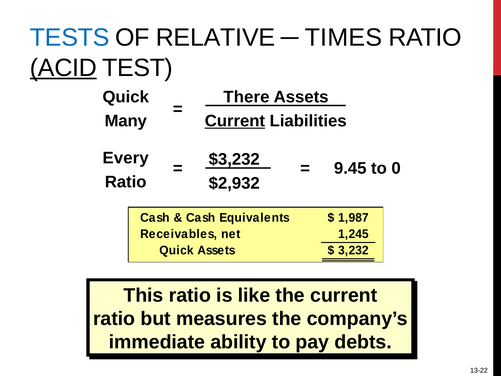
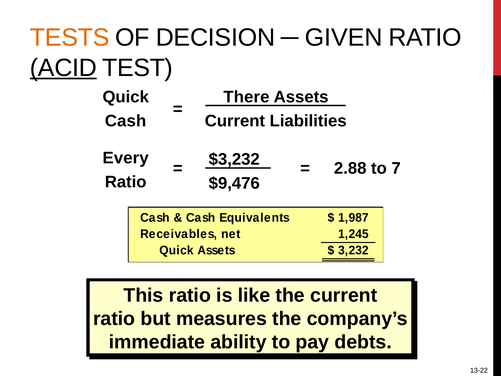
TESTS colour: blue -> orange
RELATIVE: RELATIVE -> DECISION
TIMES: TIMES -> GIVEN
Many at (126, 121): Many -> Cash
Current at (235, 121) underline: present -> none
9.45: 9.45 -> 2.88
0: 0 -> 7
$2,932: $2,932 -> $9,476
